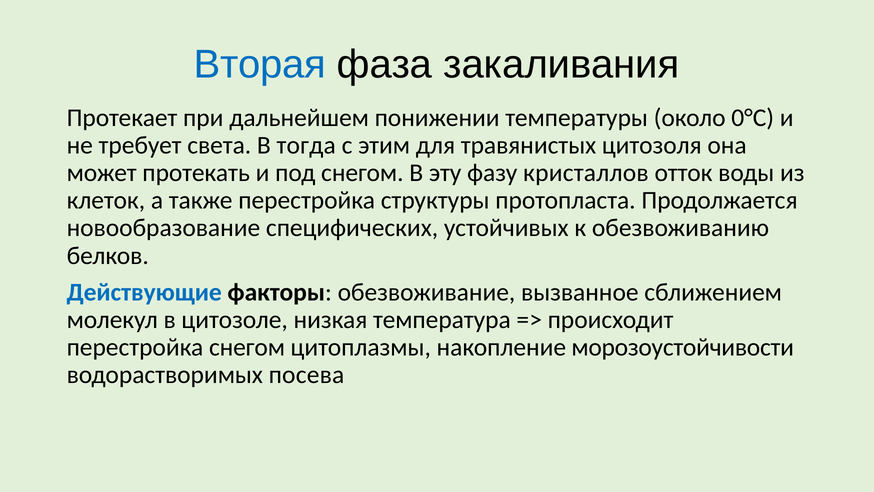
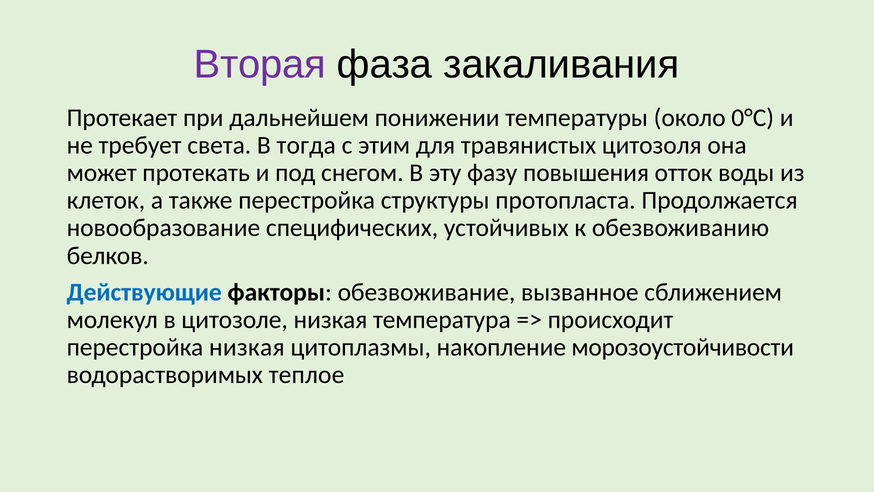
Вторая colour: blue -> purple
кристаллов: кристаллов -> повышения
перестройка снегом: снегом -> низкая
посева: посева -> теплое
